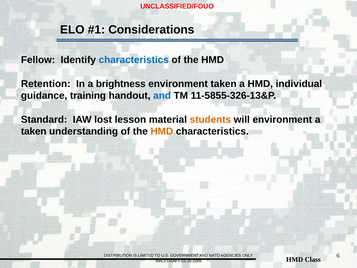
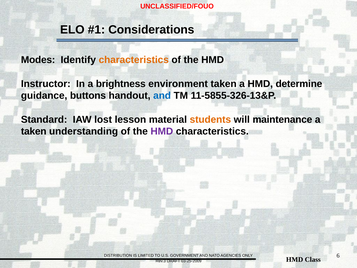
Fellow: Fellow -> Modes
characteristics at (134, 60) colour: blue -> orange
Retention: Retention -> Instructor
individual: individual -> determine
training: training -> buttons
will environment: environment -> maintenance
HMD at (162, 131) colour: orange -> purple
